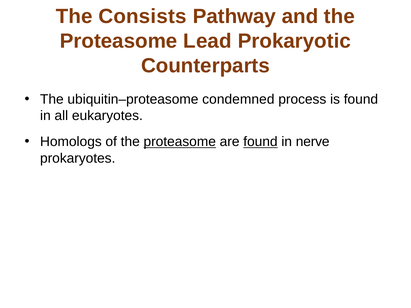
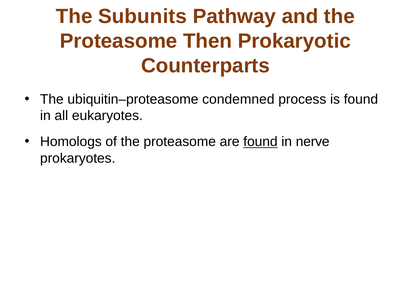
Consists: Consists -> Subunits
Lead: Lead -> Then
proteasome at (180, 142) underline: present -> none
